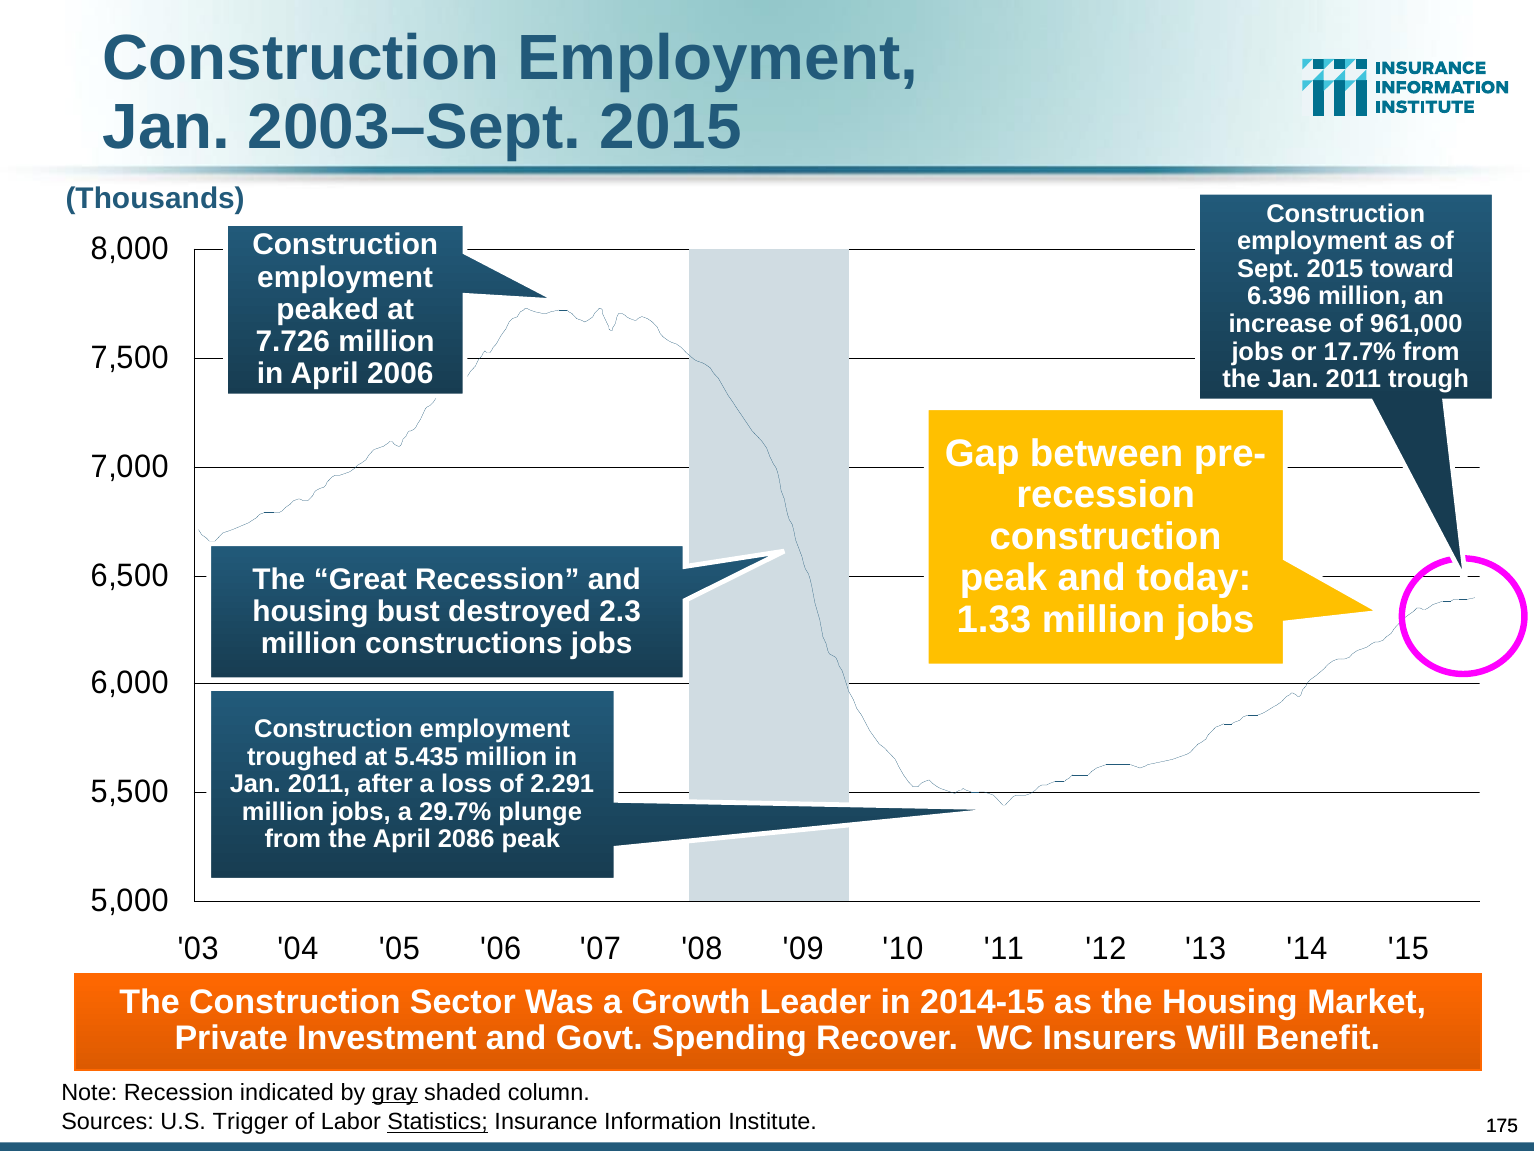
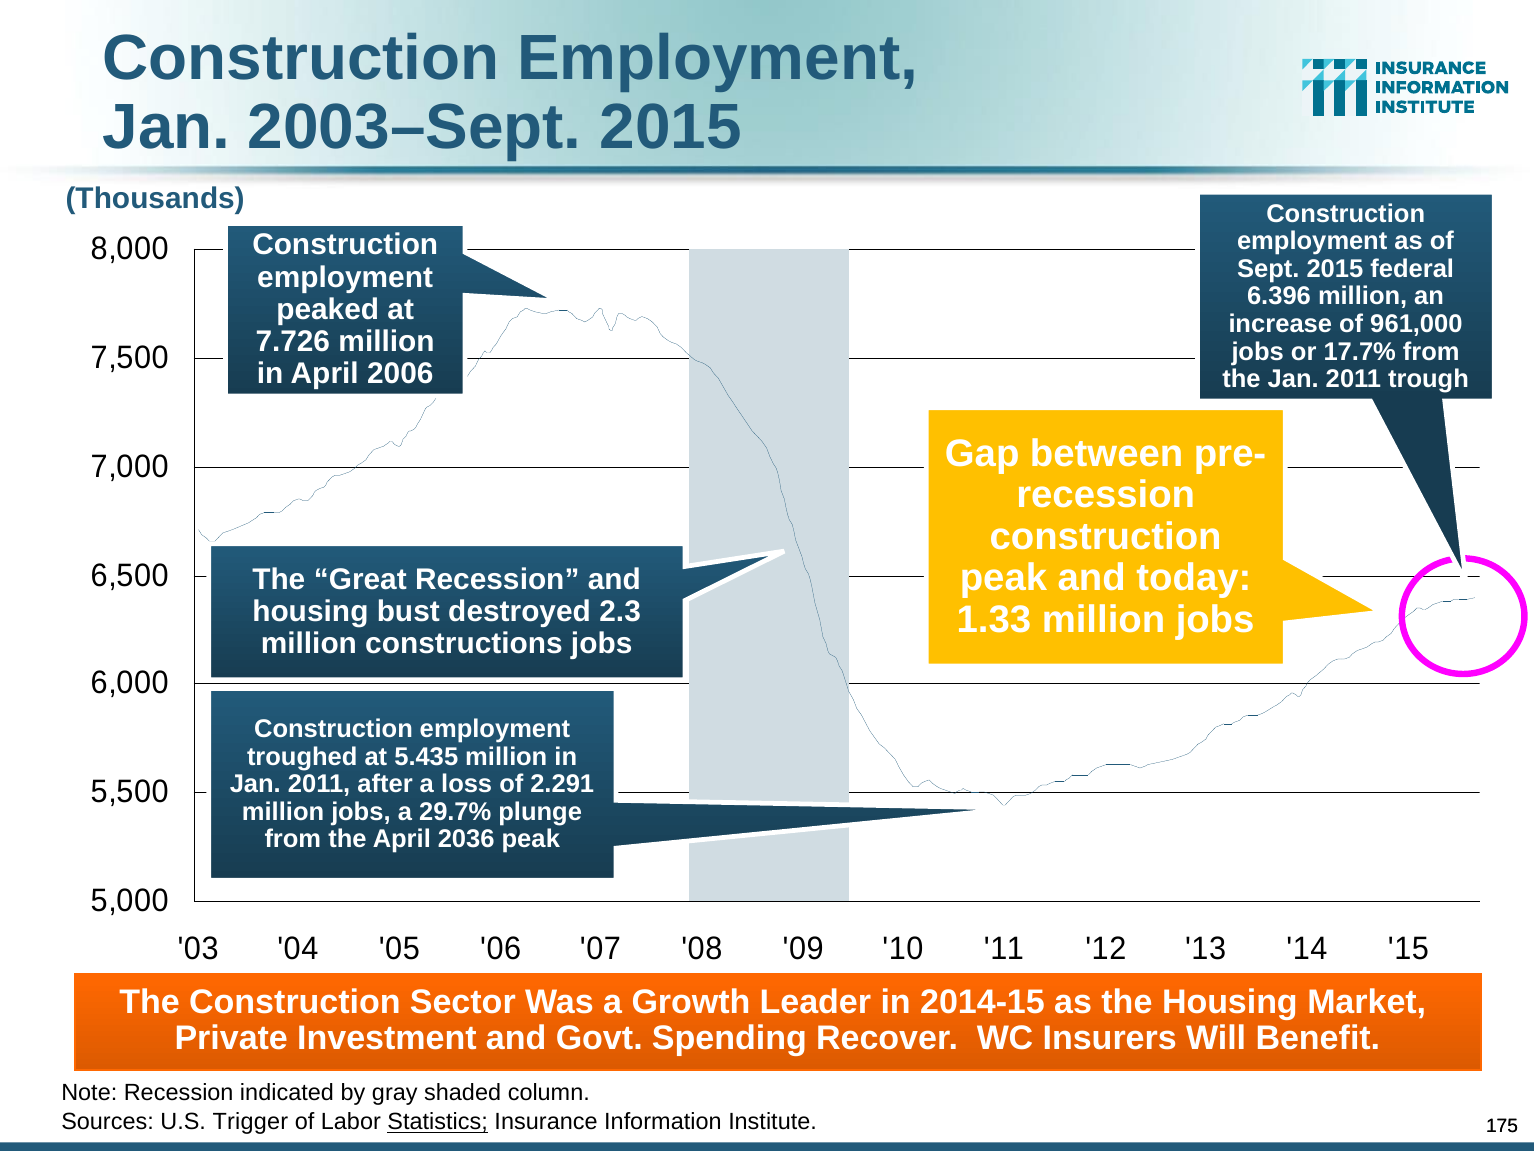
toward: toward -> federal
2086: 2086 -> 2036
gray underline: present -> none
